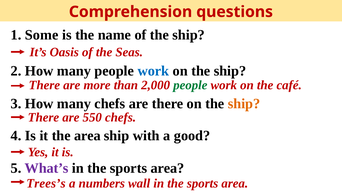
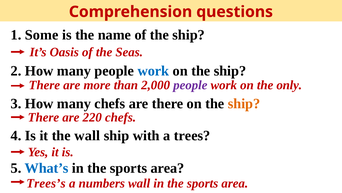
people at (190, 85) colour: green -> purple
café: café -> only
550: 550 -> 220
the area: area -> wall
good: good -> trees
What’s colour: purple -> blue
